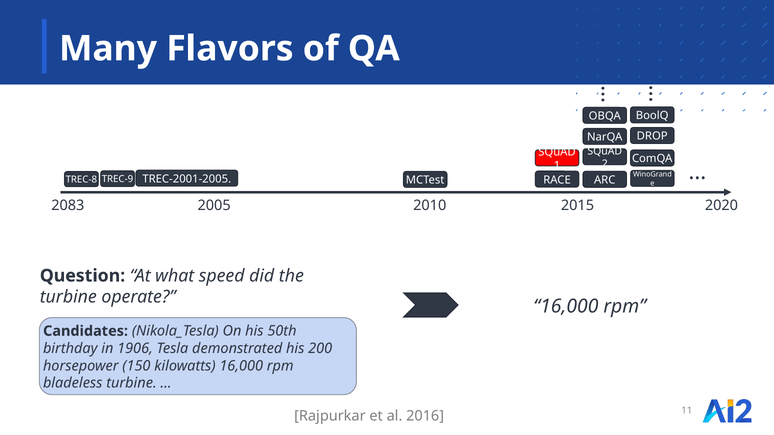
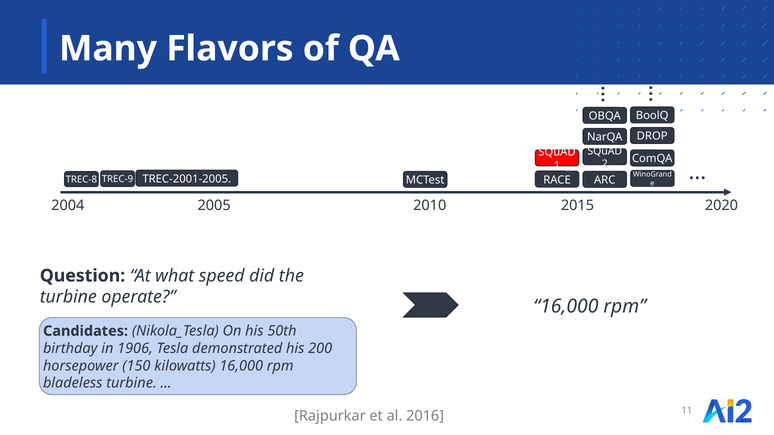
2083: 2083 -> 2004
